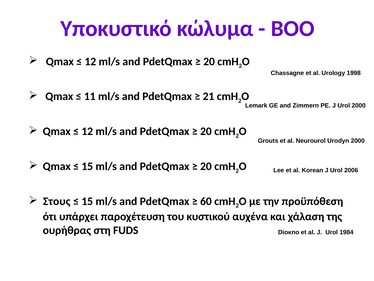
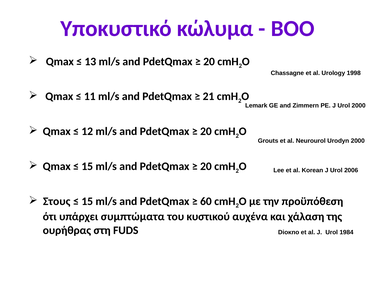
12 at (90, 61): 12 -> 13
παροχέτευση: παροχέτευση -> συμπτώματα
